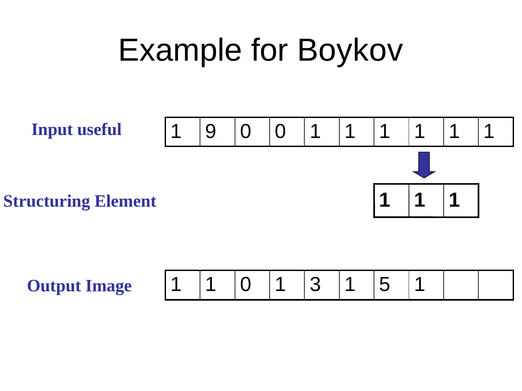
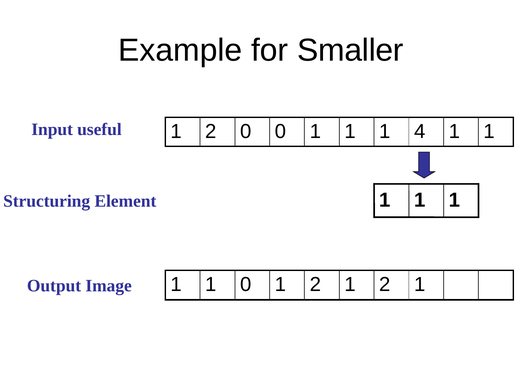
Boykov: Boykov -> Smaller
9 at (211, 132): 9 -> 2
1 at (420, 132): 1 -> 4
0 1 3: 3 -> 2
5 at (385, 285): 5 -> 2
